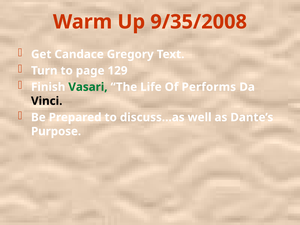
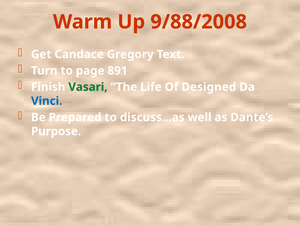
9/35/2008: 9/35/2008 -> 9/88/2008
129: 129 -> 891
Performs: Performs -> Designed
Vinci colour: black -> blue
